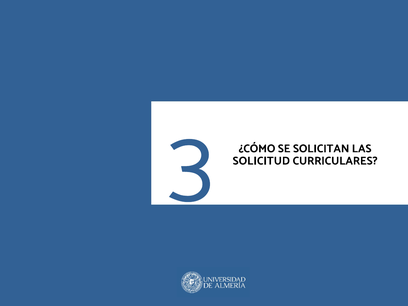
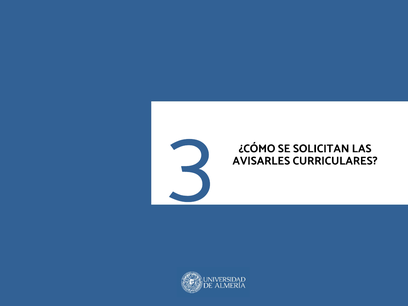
SOLICITUD: SOLICITUD -> AVISARLES
